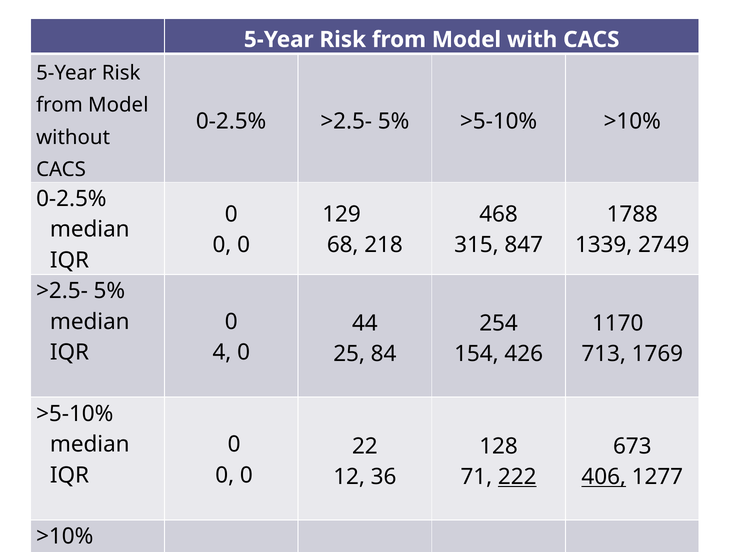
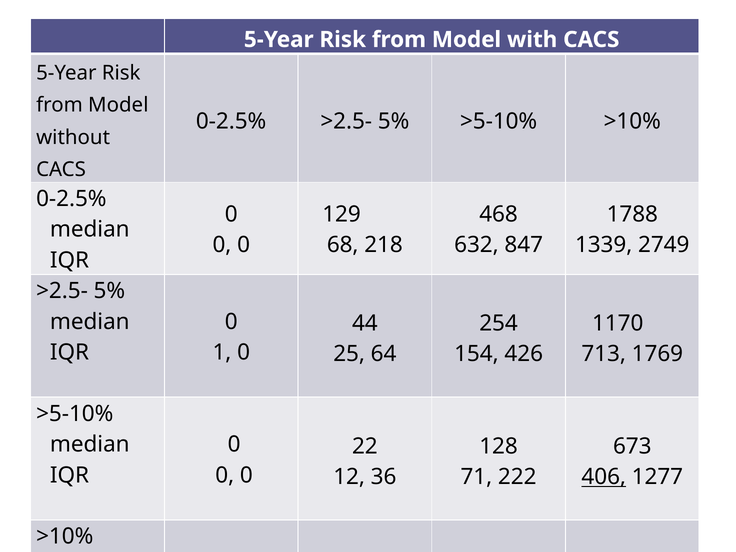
315: 315 -> 632
4: 4 -> 1
84: 84 -> 64
222 underline: present -> none
